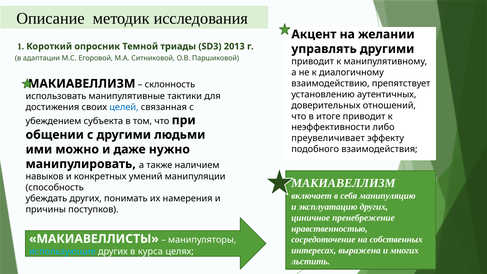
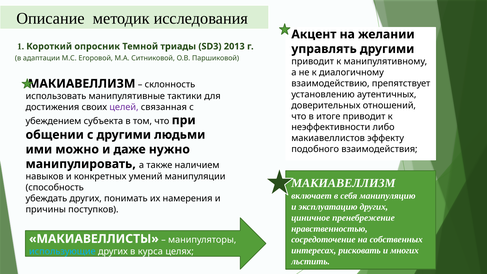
целей colour: blue -> purple
преувеличивает: преувеличивает -> макиавеллистов
выражена: выражена -> рисковать
